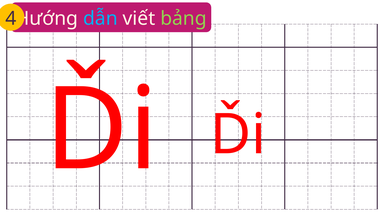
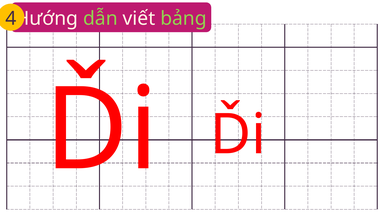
dẫn colour: light blue -> light green
